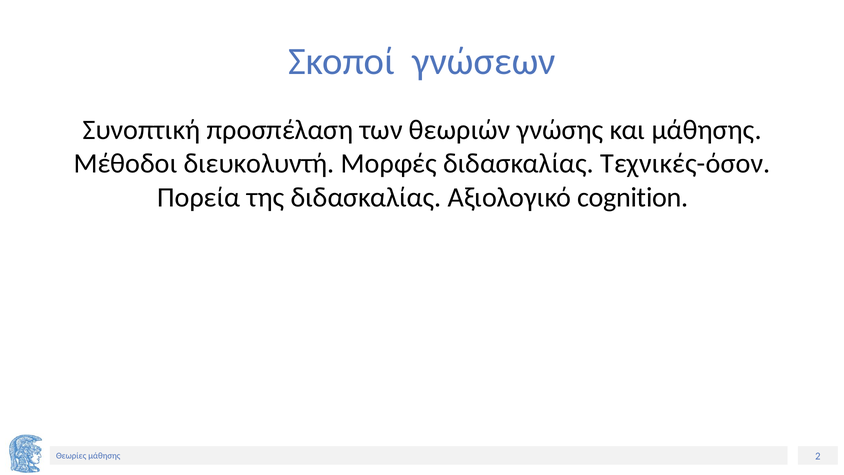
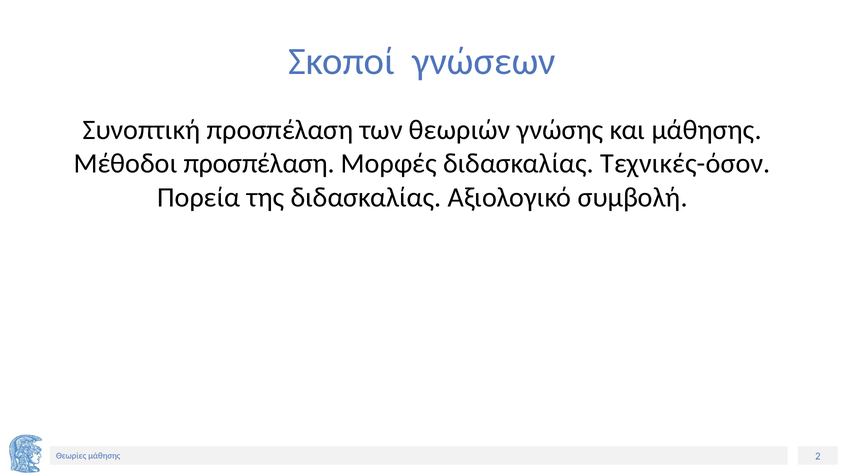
Μέθοδοι διευκολυντή: διευκολυντή -> προσπέλαση
cognition: cognition -> συμβολή
